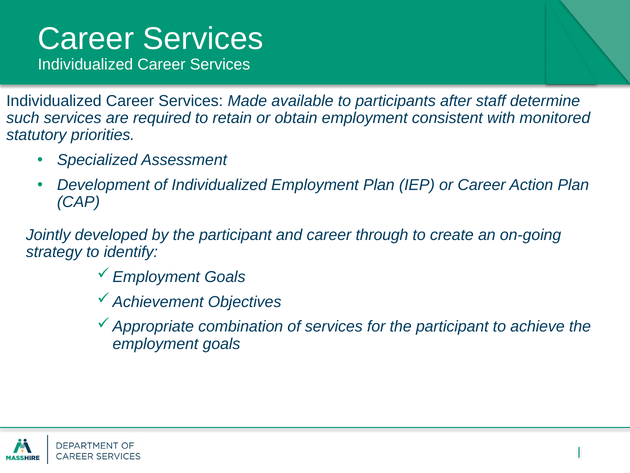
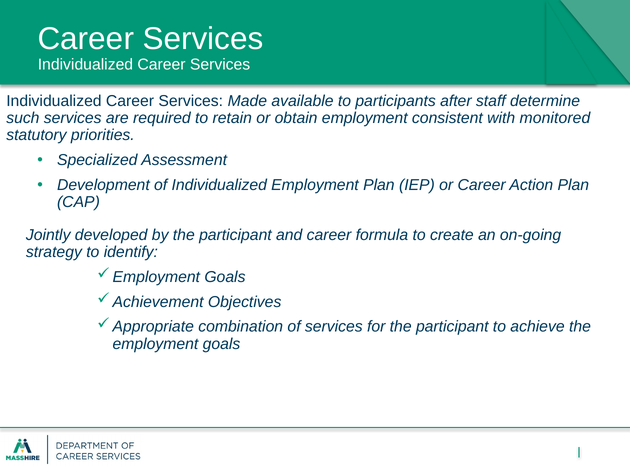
through: through -> formula
